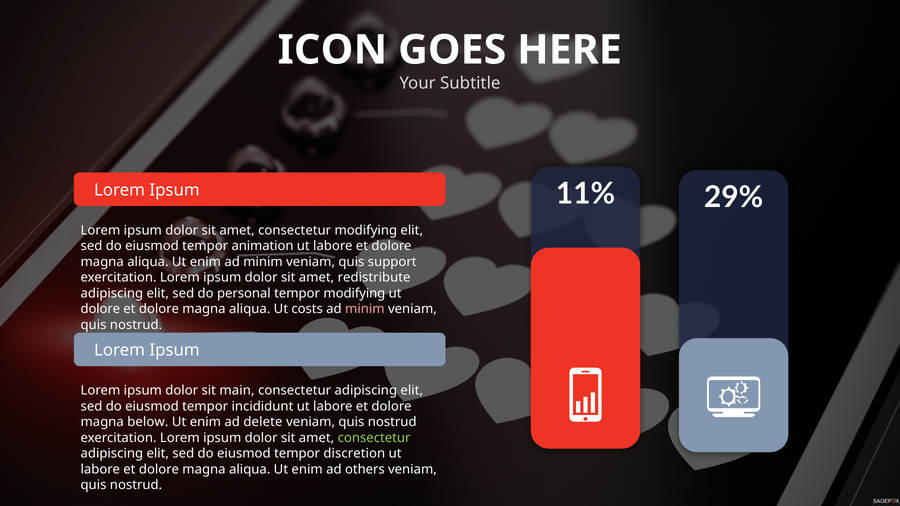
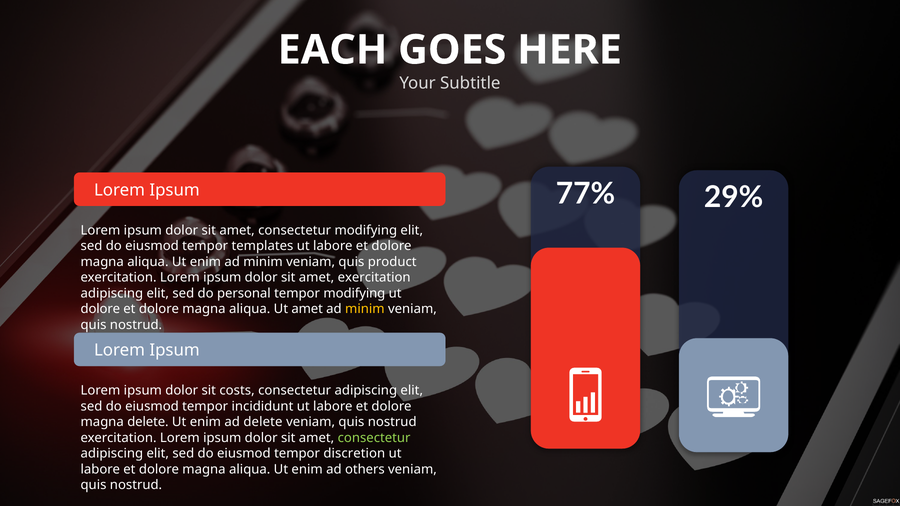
ICON: ICON -> EACH
11%: 11% -> 77%
animation: animation -> templates
support: support -> product
amet redistribute: redistribute -> exercitation
Ut costs: costs -> amet
minim at (365, 309) colour: pink -> yellow
main: main -> costs
magna below: below -> delete
